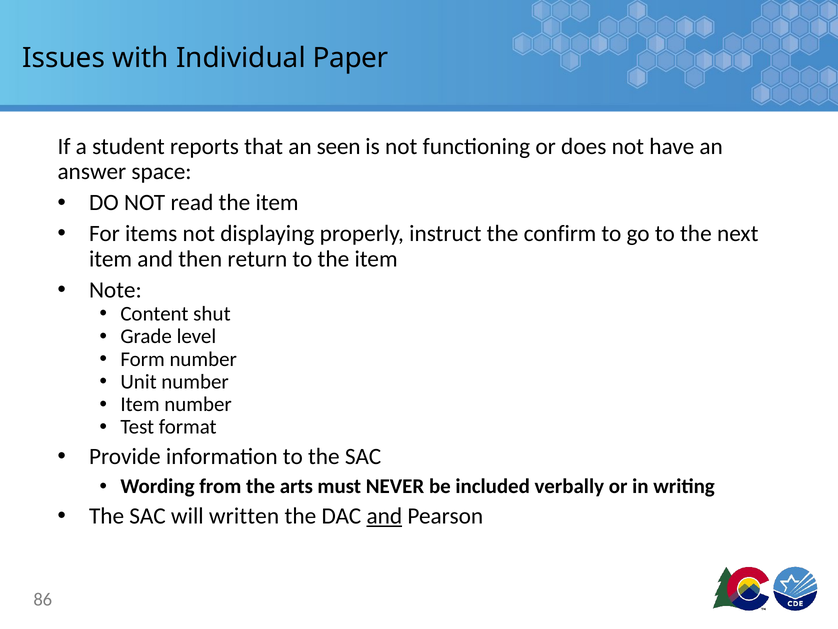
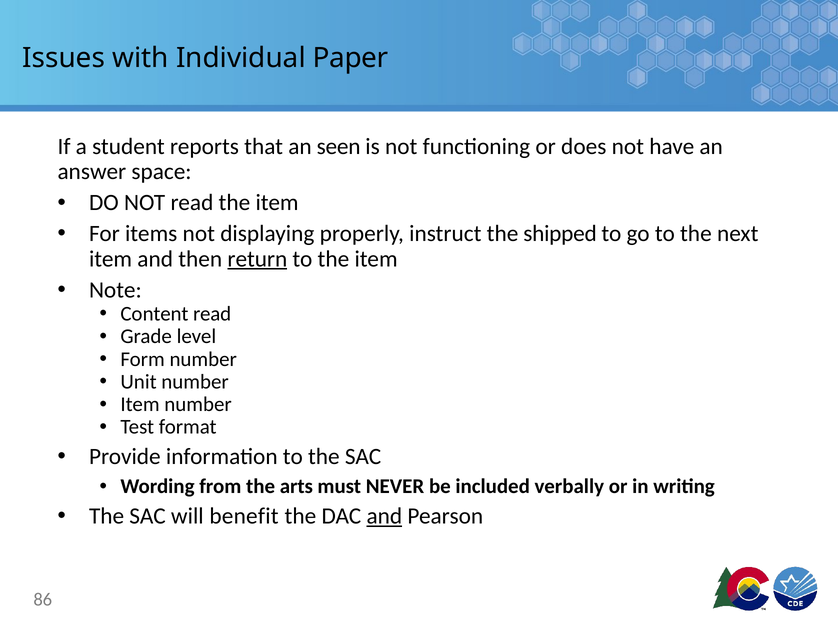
confirm: confirm -> shipped
return underline: none -> present
Content shut: shut -> read
written: written -> benefit
